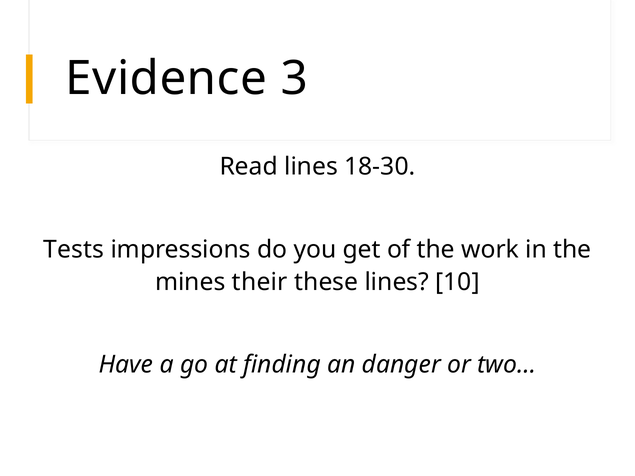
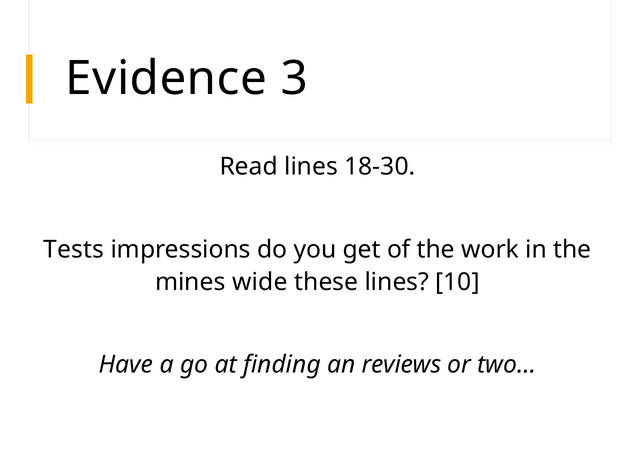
their: their -> wide
danger: danger -> reviews
